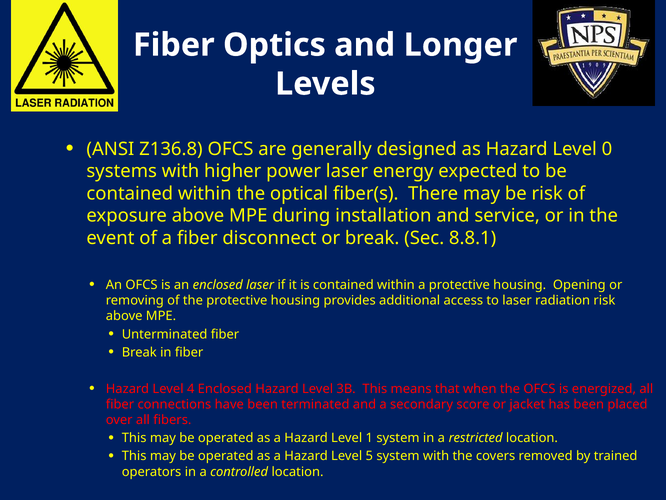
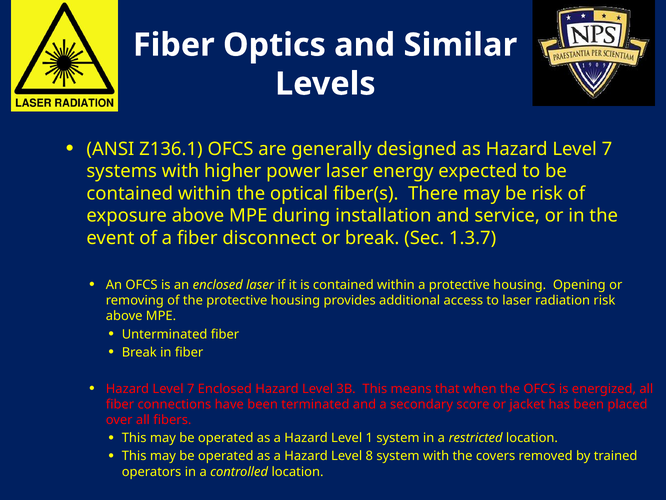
Longer: Longer -> Similar
Z136.8: Z136.8 -> Z136.1
as Hazard Level 0: 0 -> 7
8.8.1: 8.8.1 -> 1.3.7
4 at (191, 388): 4 -> 7
5: 5 -> 8
